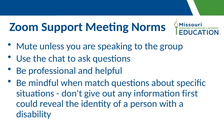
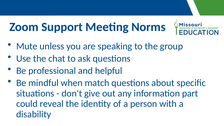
first: first -> part
